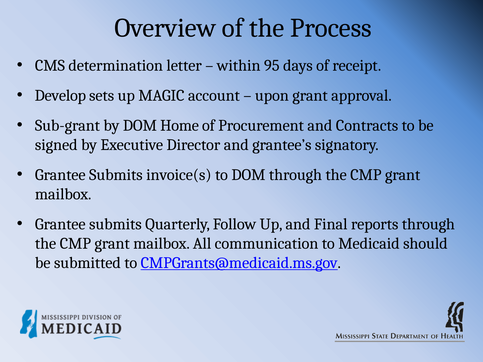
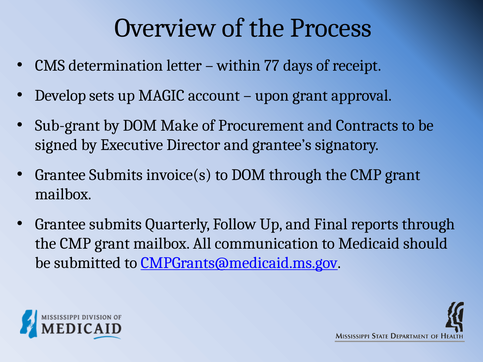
95: 95 -> 77
Home: Home -> Make
